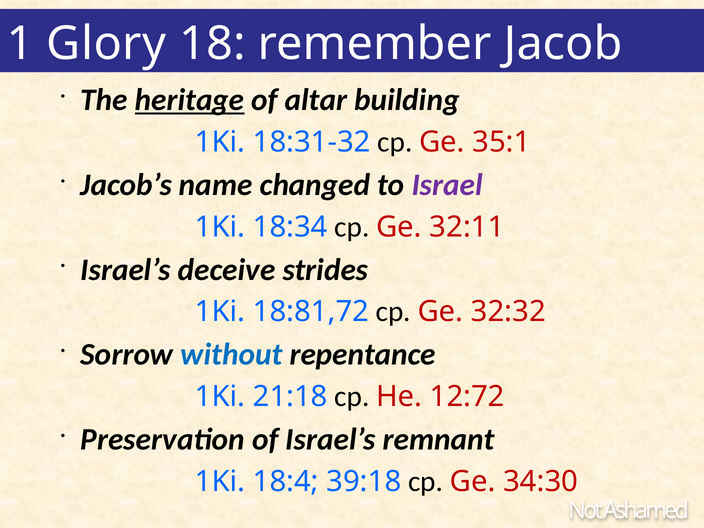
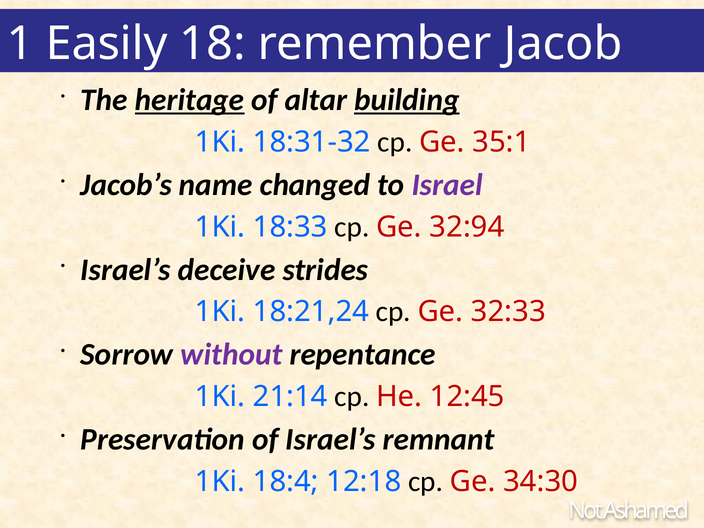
Glory: Glory -> Easily
building underline: none -> present
18:34: 18:34 -> 18:33
32:11: 32:11 -> 32:94
18:81,72: 18:81,72 -> 18:21,24
32:32: 32:32 -> 32:33
without colour: blue -> purple
21:18: 21:18 -> 21:14
12:72: 12:72 -> 12:45
39:18: 39:18 -> 12:18
